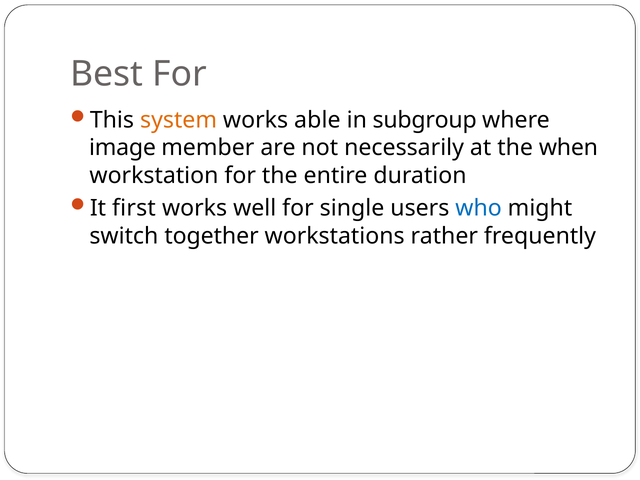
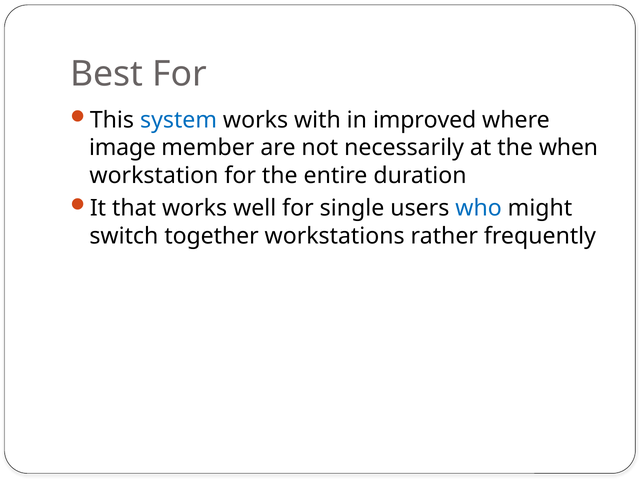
system colour: orange -> blue
able: able -> with
subgroup: subgroup -> improved
first: first -> that
